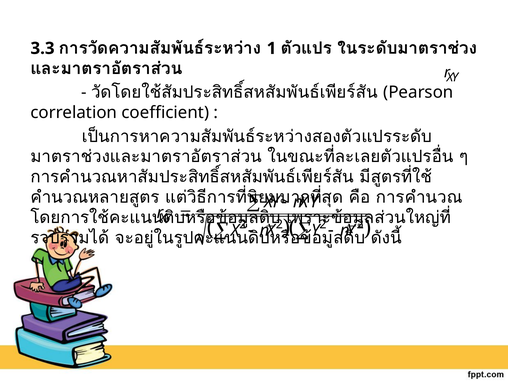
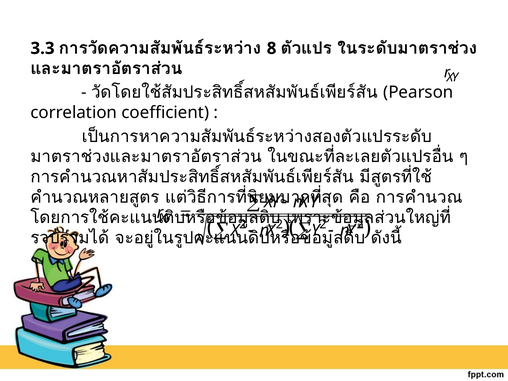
1: 1 -> 8
